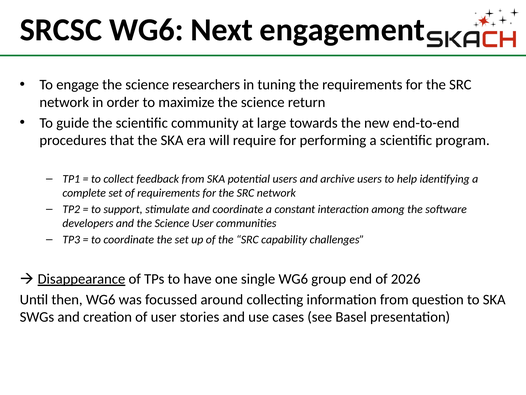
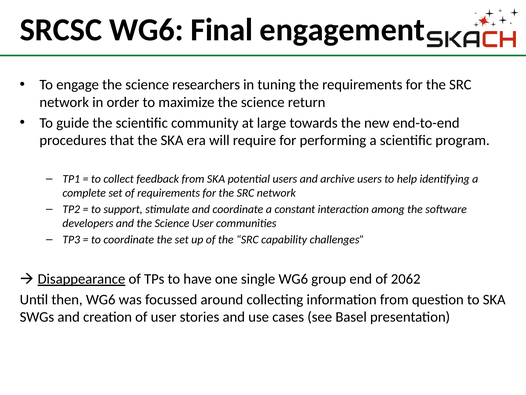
Next: Next -> Final
2026: 2026 -> 2062
